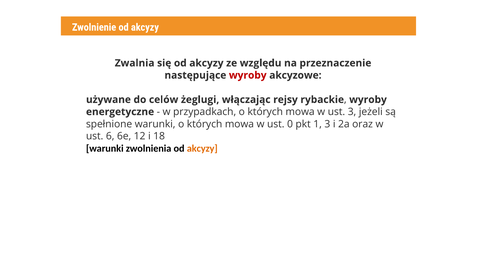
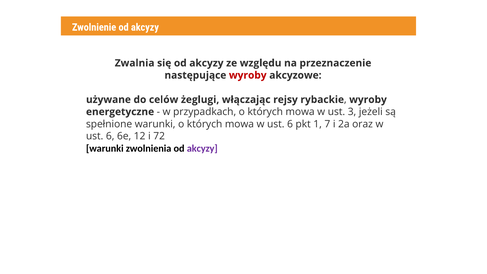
mowa w ust 0: 0 -> 6
1 3: 3 -> 7
18: 18 -> 72
akcyzy at (202, 148) colour: orange -> purple
